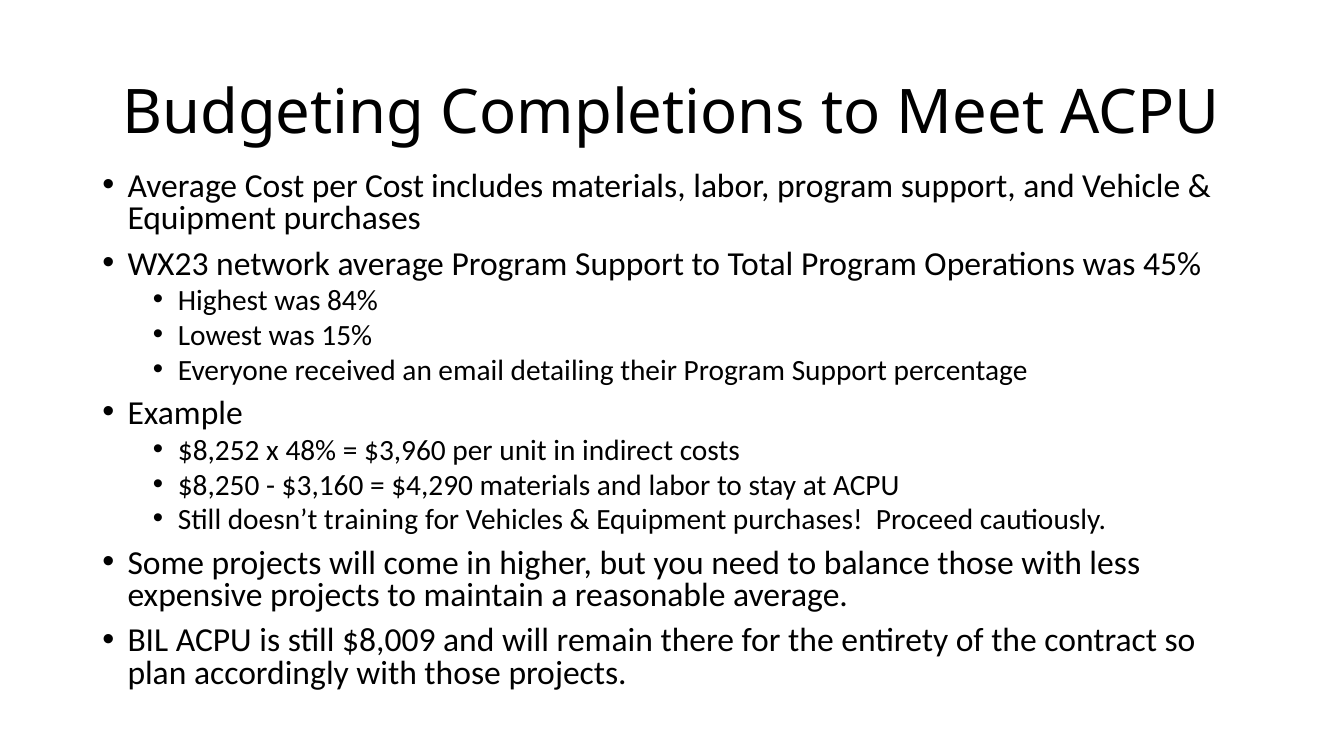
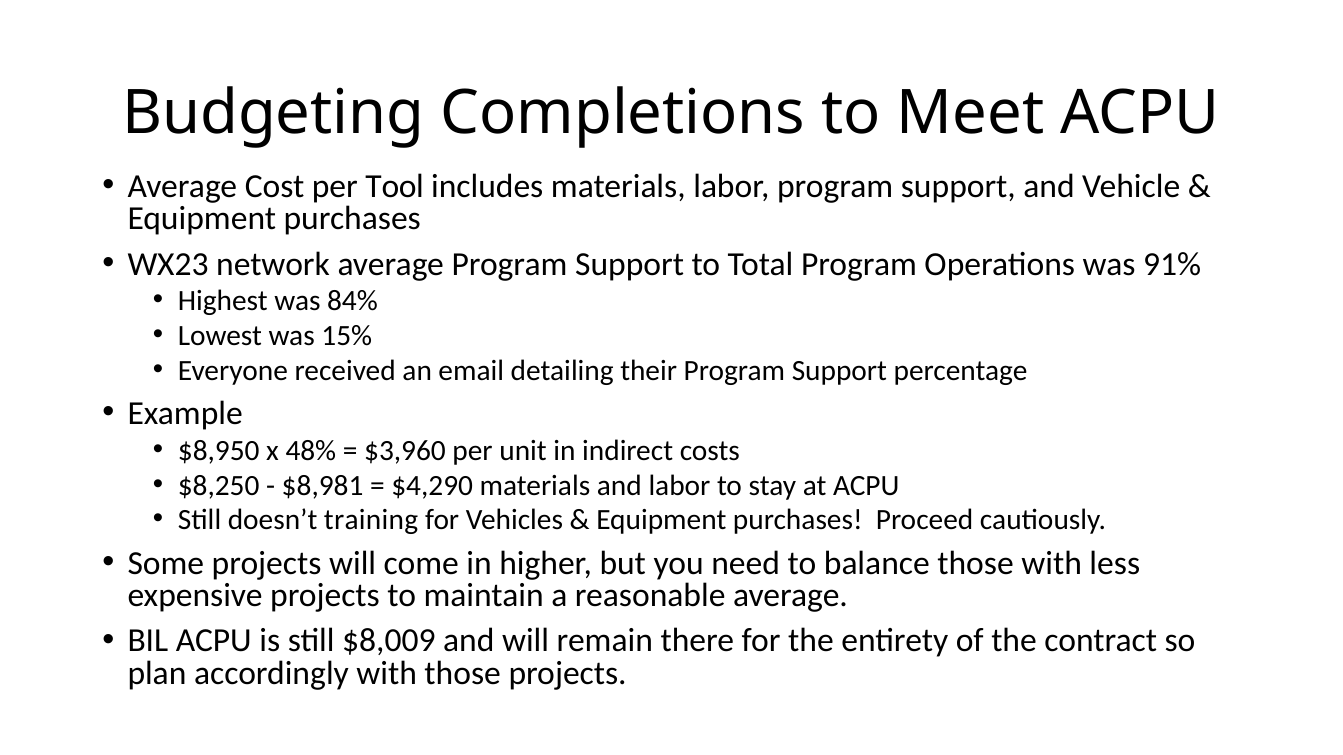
per Cost: Cost -> Tool
45%: 45% -> 91%
$8,252: $8,252 -> $8,950
$3,160: $3,160 -> $8,981
